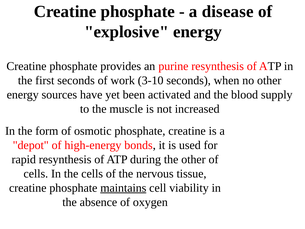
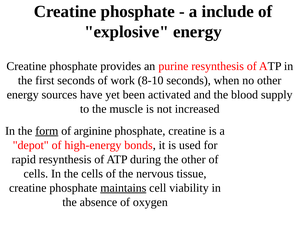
disease: disease -> include
3-10: 3-10 -> 8-10
form underline: none -> present
osmotic: osmotic -> arginine
